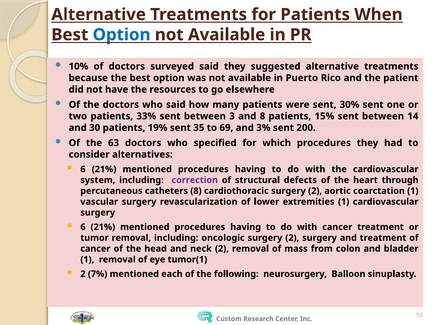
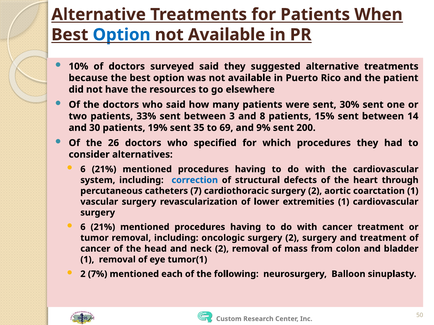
3%: 3% -> 9%
63: 63 -> 26
correction colour: purple -> blue
catheters 8: 8 -> 7
